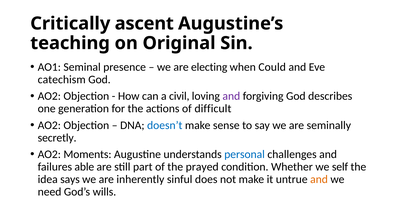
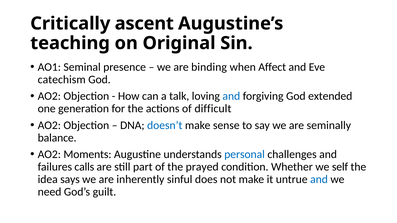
electing: electing -> binding
Could: Could -> Affect
civil: civil -> talk
and at (231, 96) colour: purple -> blue
describes: describes -> extended
secretly: secretly -> balance
able: able -> calls
and at (319, 180) colour: orange -> blue
wills: wills -> guilt
